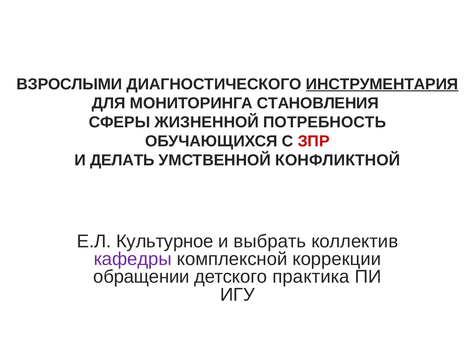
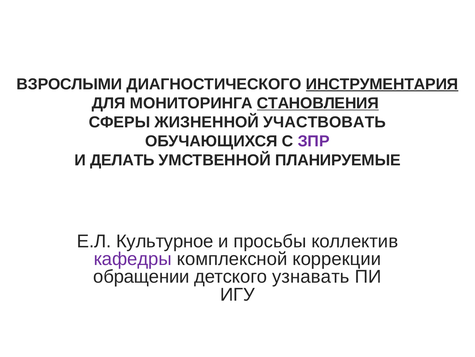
СТАНОВЛЕНИЯ underline: none -> present
ПОТРЕБНОСТЬ: ПОТРЕБНОСТЬ -> УЧАСТВОВАТЬ
ЗПР colour: red -> purple
КОНФЛИКТНОЙ: КОНФЛИКТНОЙ -> ПЛАНИРУЕМЫЕ
выбрать: выбрать -> просьбы
практика: практика -> узнавать
